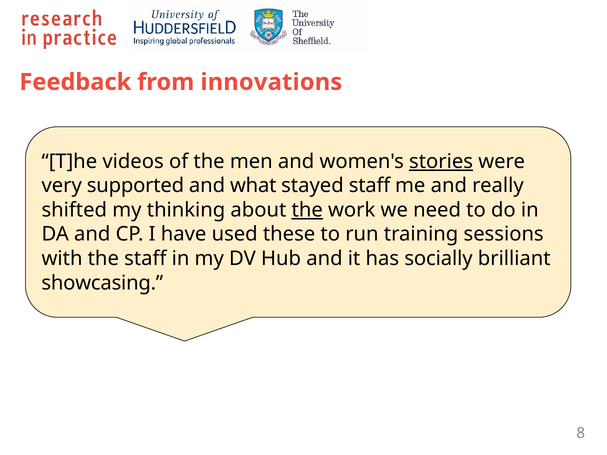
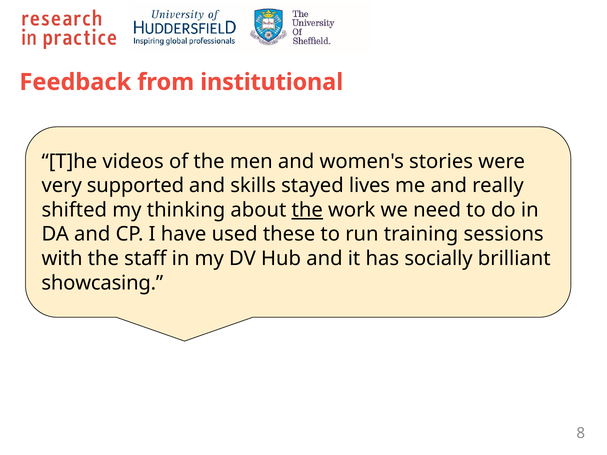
innovations: innovations -> institutional
stories underline: present -> none
what: what -> skills
stayed staff: staff -> lives
